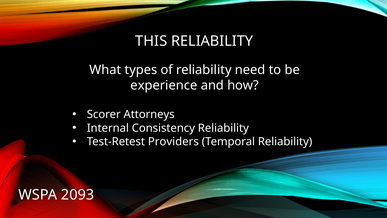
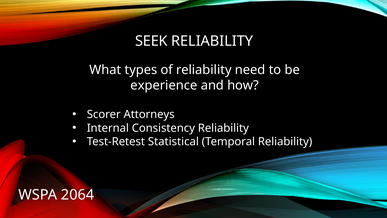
THIS: THIS -> SEEK
Providers: Providers -> Statistical
2093: 2093 -> 2064
